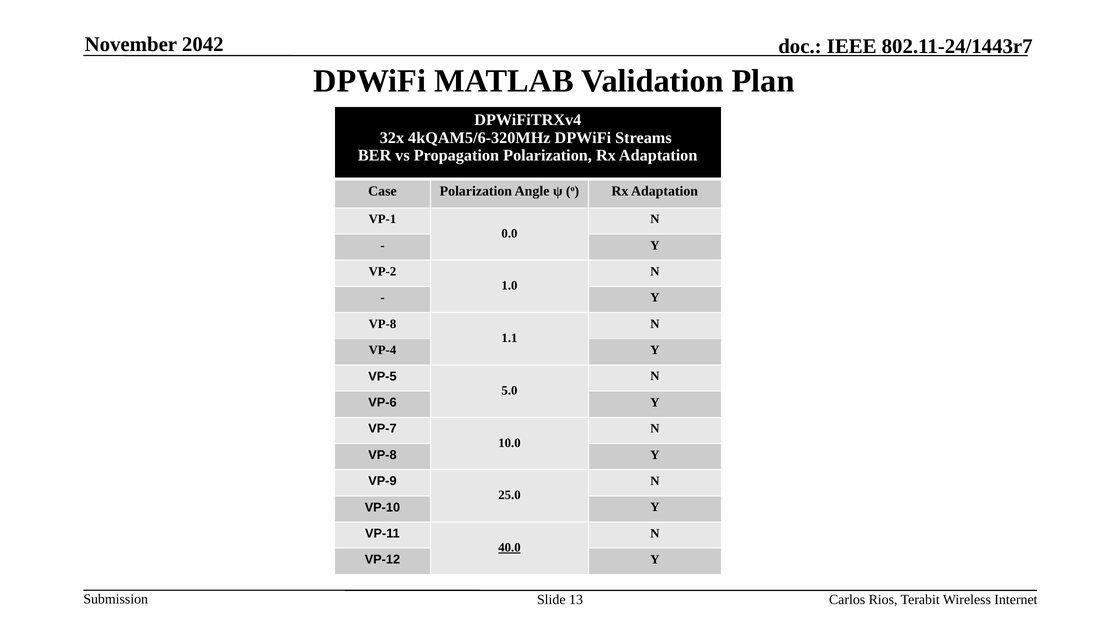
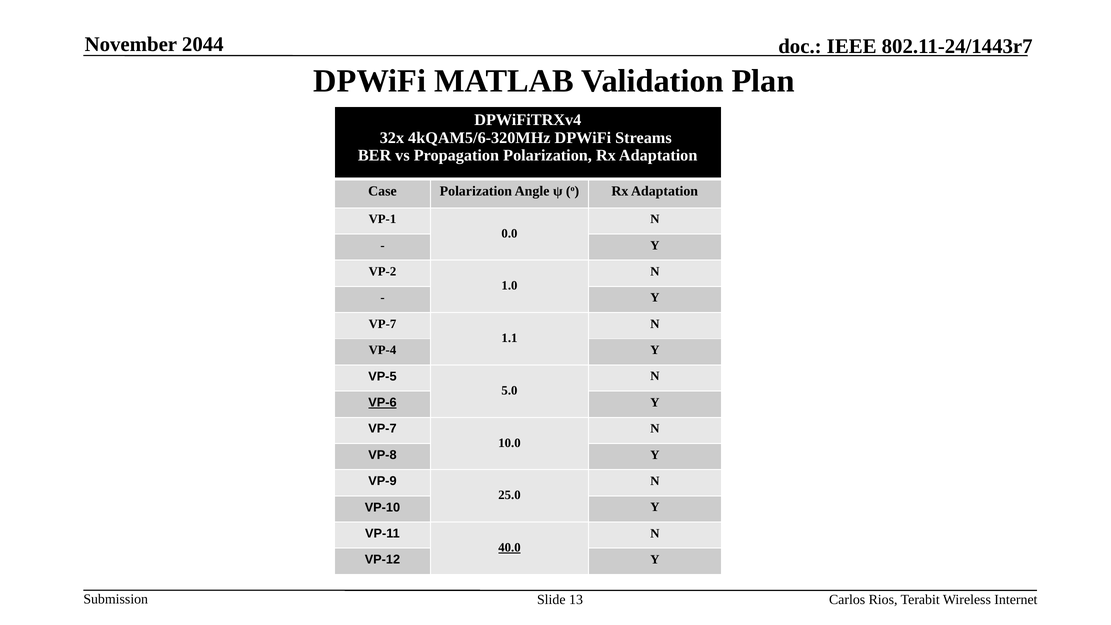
2042: 2042 -> 2044
VP-8 at (382, 324): VP-8 -> VP-7
VP-6 underline: none -> present
